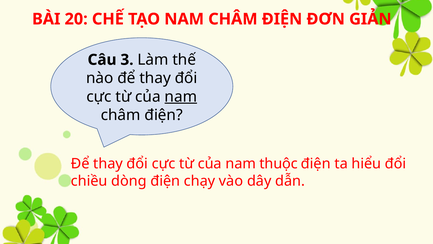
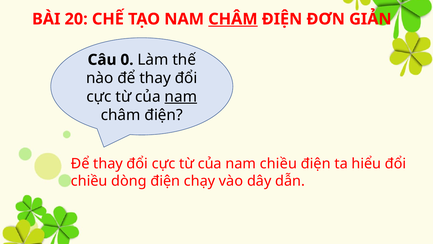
CHÂM at (233, 19) underline: none -> present
3: 3 -> 0
nam thuộc: thuộc -> chiều
